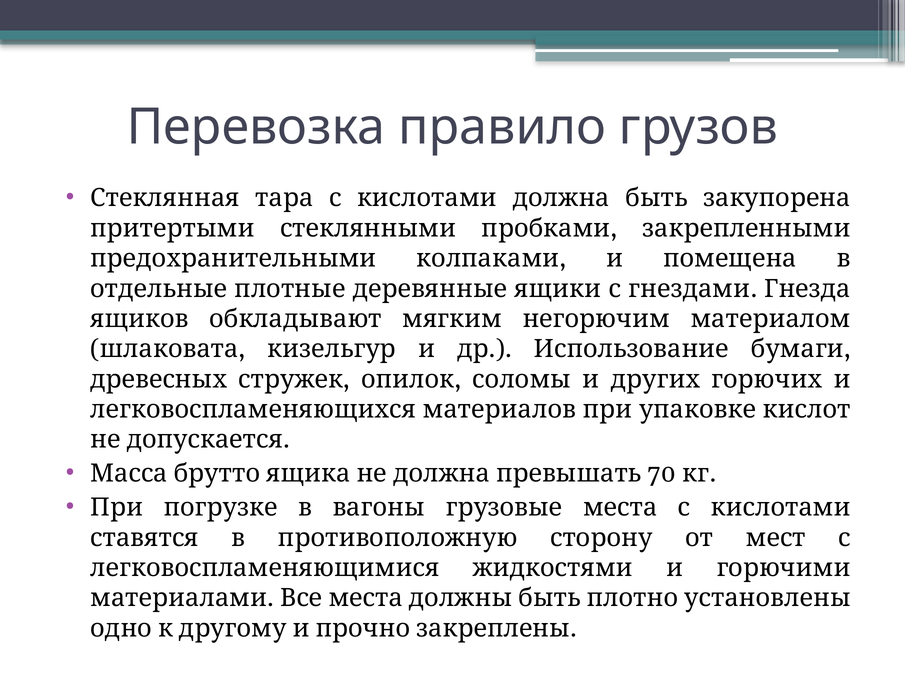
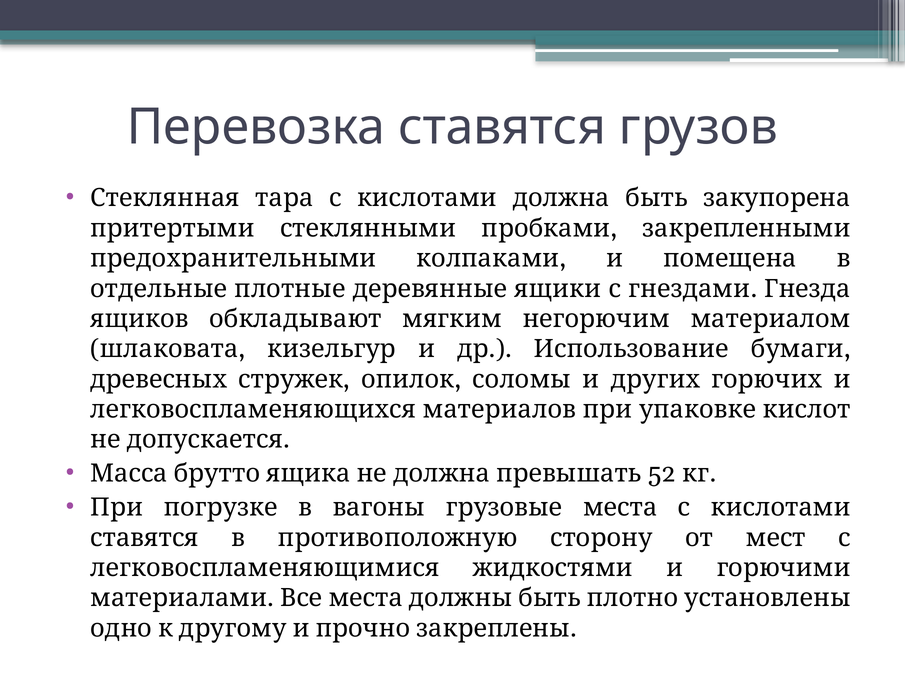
Перевозка правило: правило -> ставятся
70: 70 -> 52
